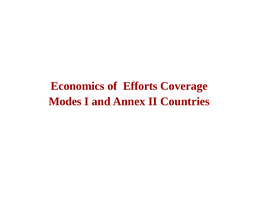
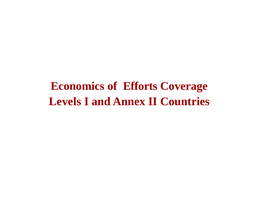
Modes: Modes -> Levels
